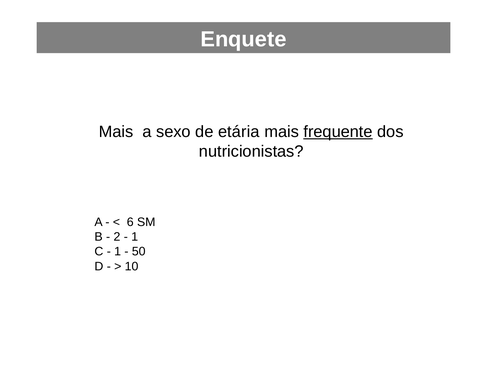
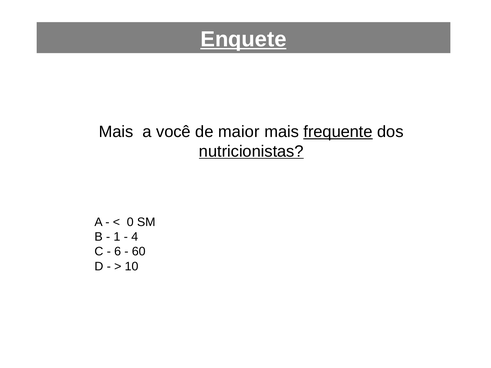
Enquete underline: none -> present
sexo: sexo -> você
etária: etária -> maior
nutricionistas underline: none -> present
6: 6 -> 0
2: 2 -> 1
1 at (135, 237): 1 -> 4
1 at (118, 252): 1 -> 6
50: 50 -> 60
